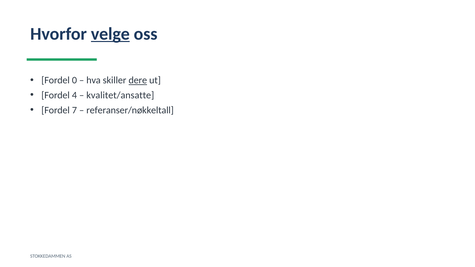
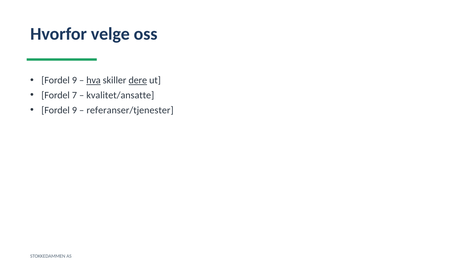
velge underline: present -> none
0 at (74, 80): 0 -> 9
hva underline: none -> present
4: 4 -> 7
7 at (74, 110): 7 -> 9
referanser/nøkkeltall: referanser/nøkkeltall -> referanser/tjenester
